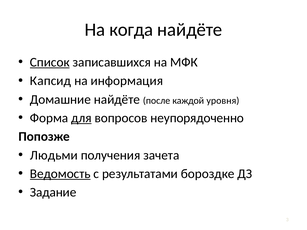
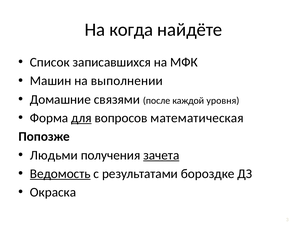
Список underline: present -> none
Капсид: Капсид -> Машин
информация: информация -> выполнении
Домашние найдёте: найдёте -> связями
неупорядоченно: неупорядоченно -> математическая
зачета underline: none -> present
Задание: Задание -> Окраска
